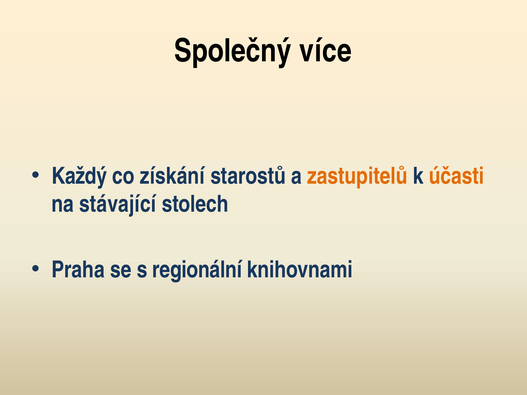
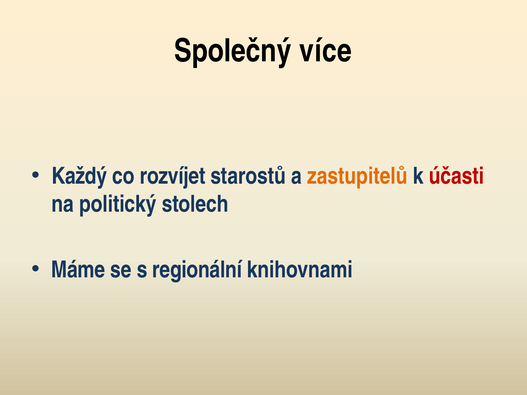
získání: získání -> rozvíjet
účasti colour: orange -> red
stávající: stávající -> politický
Praha: Praha -> Máme
